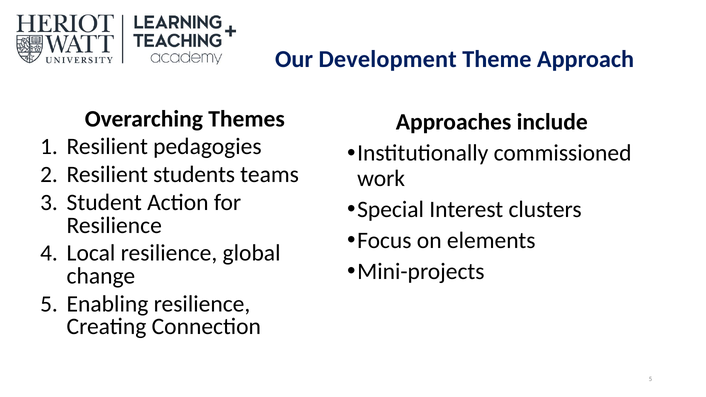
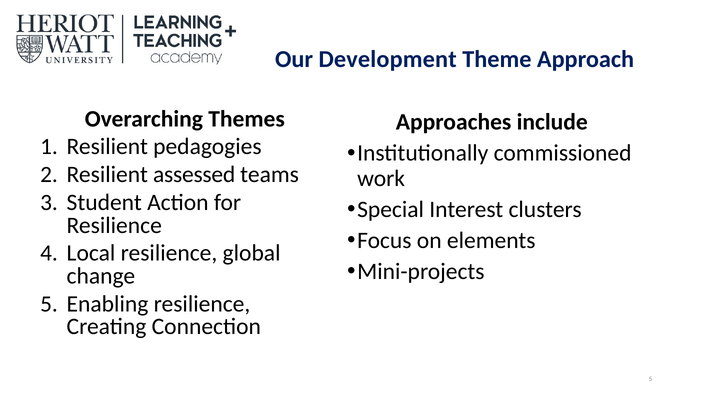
students: students -> assessed
